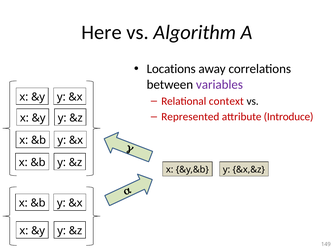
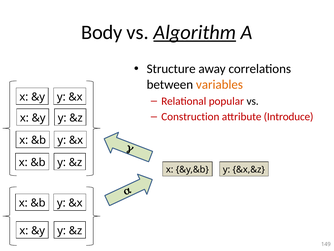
Here: Here -> Body
Algorithm underline: none -> present
Locations: Locations -> Structure
variables colour: purple -> orange
context: context -> popular
Represented: Represented -> Construction
